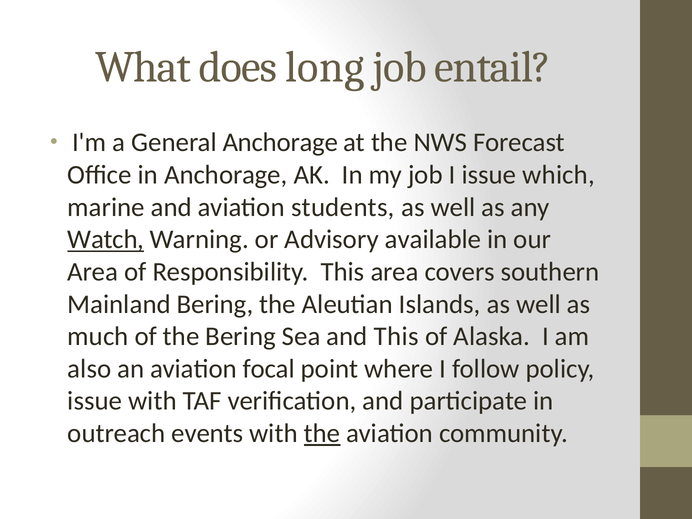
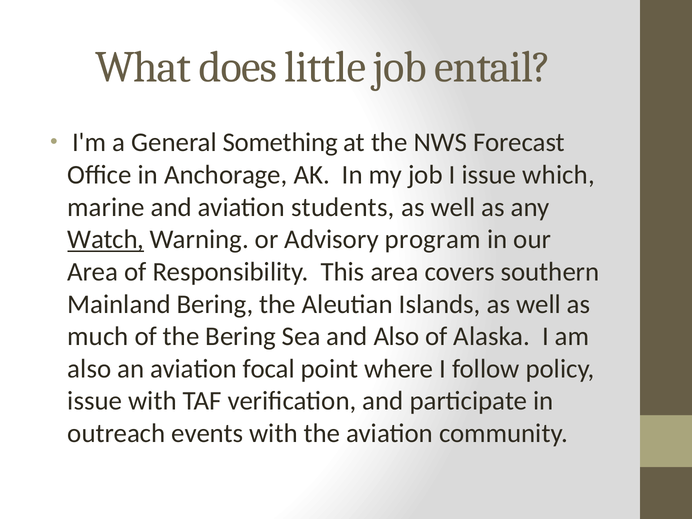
long: long -> little
General Anchorage: Anchorage -> Something
available: available -> program
and This: This -> Also
the at (322, 433) underline: present -> none
